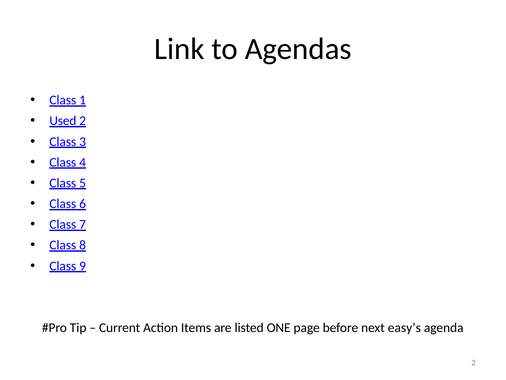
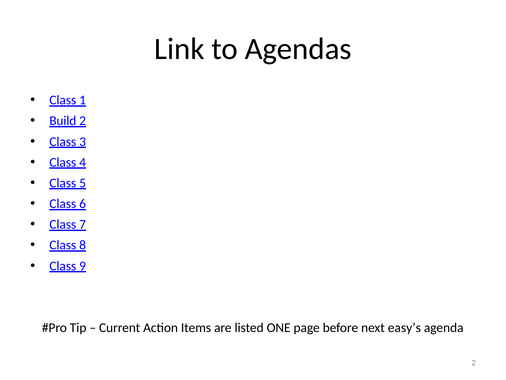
Used: Used -> Build
